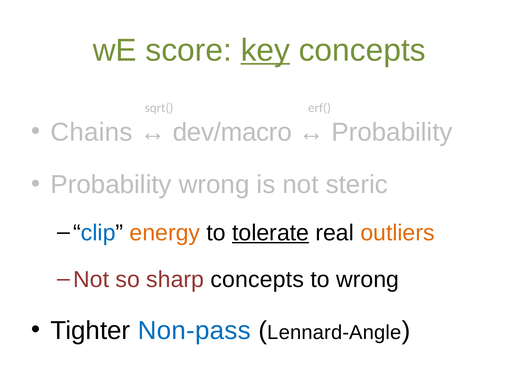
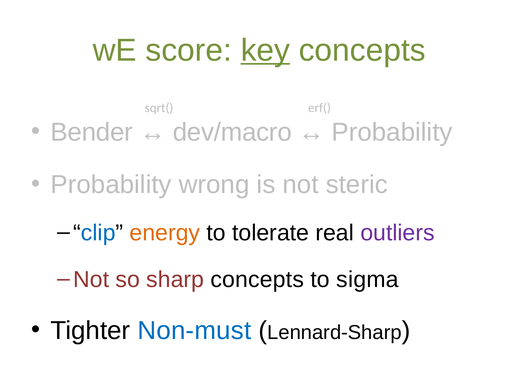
Chains: Chains -> Bender
tolerate underline: present -> none
outliers colour: orange -> purple
to wrong: wrong -> sigma
Non-pass: Non-pass -> Non-must
Lennard-Angle: Lennard-Angle -> Lennard-Sharp
